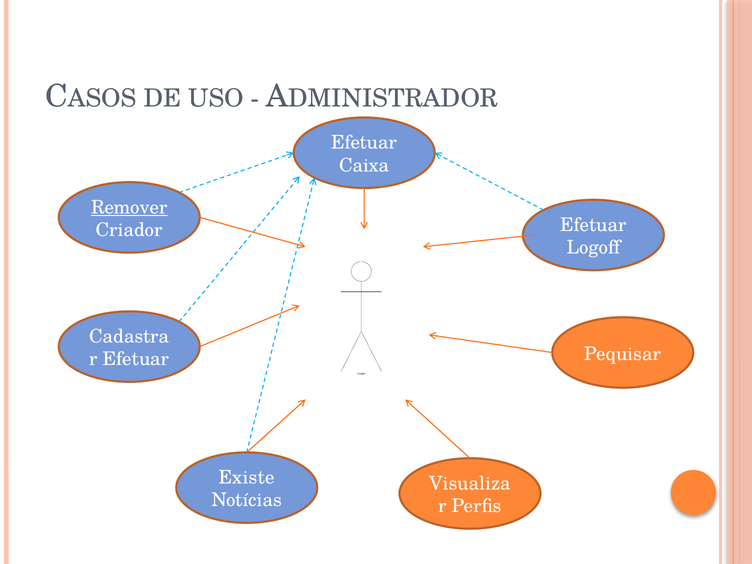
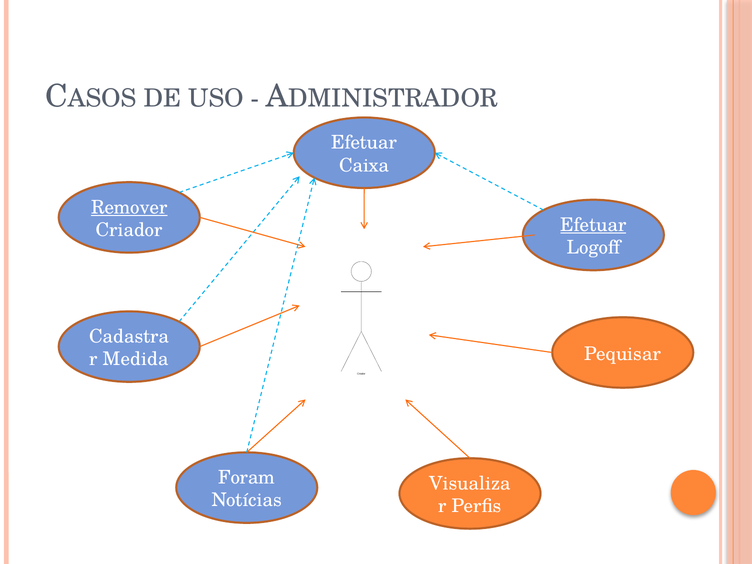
Efetuar at (593, 225) underline: none -> present
Efetuar at (136, 359): Efetuar -> Medida
Existe: Existe -> Foram
